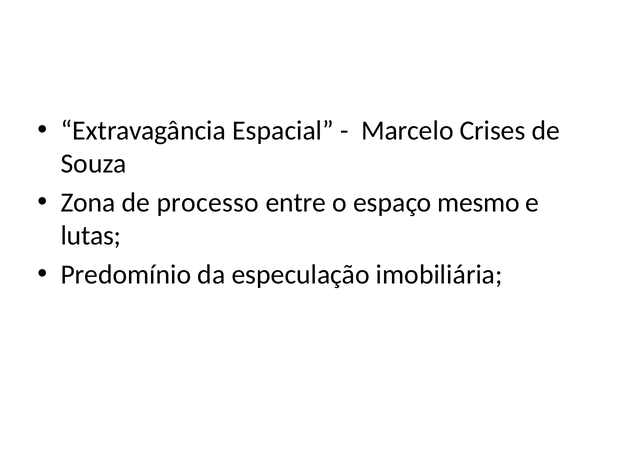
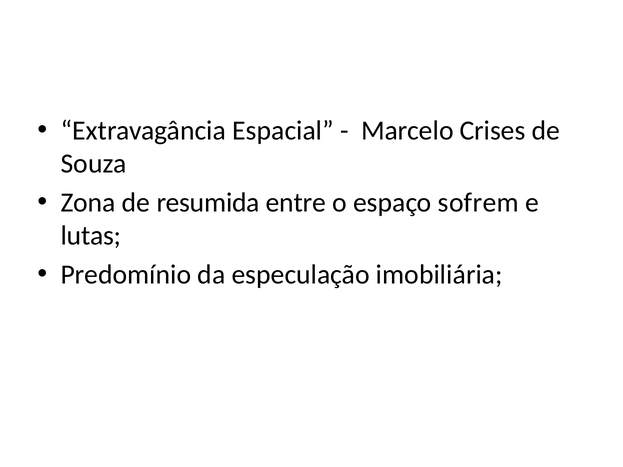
processo: processo -> resumida
mesmo: mesmo -> sofrem
